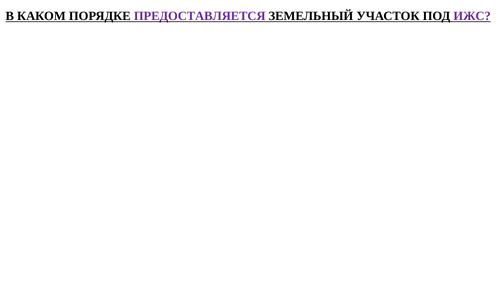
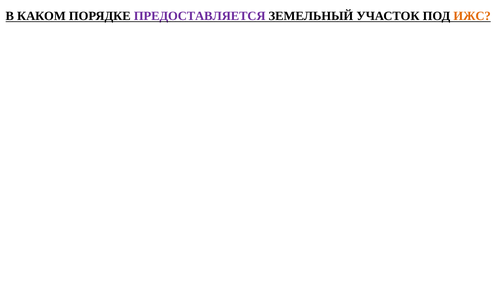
ИЖС colour: purple -> orange
